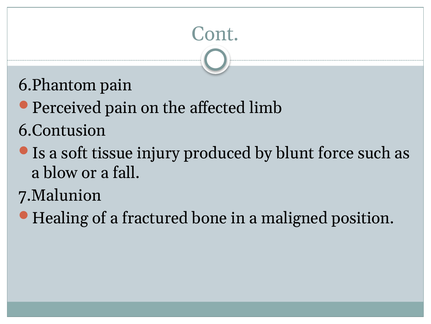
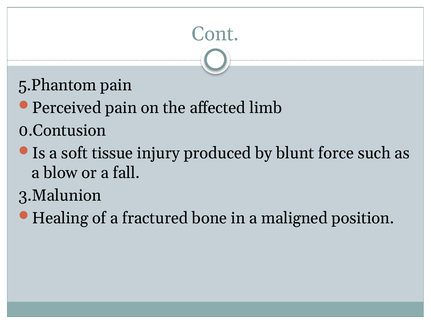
6.Phantom: 6.Phantom -> 5.Phantom
6.Contusion: 6.Contusion -> 0.Contusion
7.Malunion: 7.Malunion -> 3.Malunion
